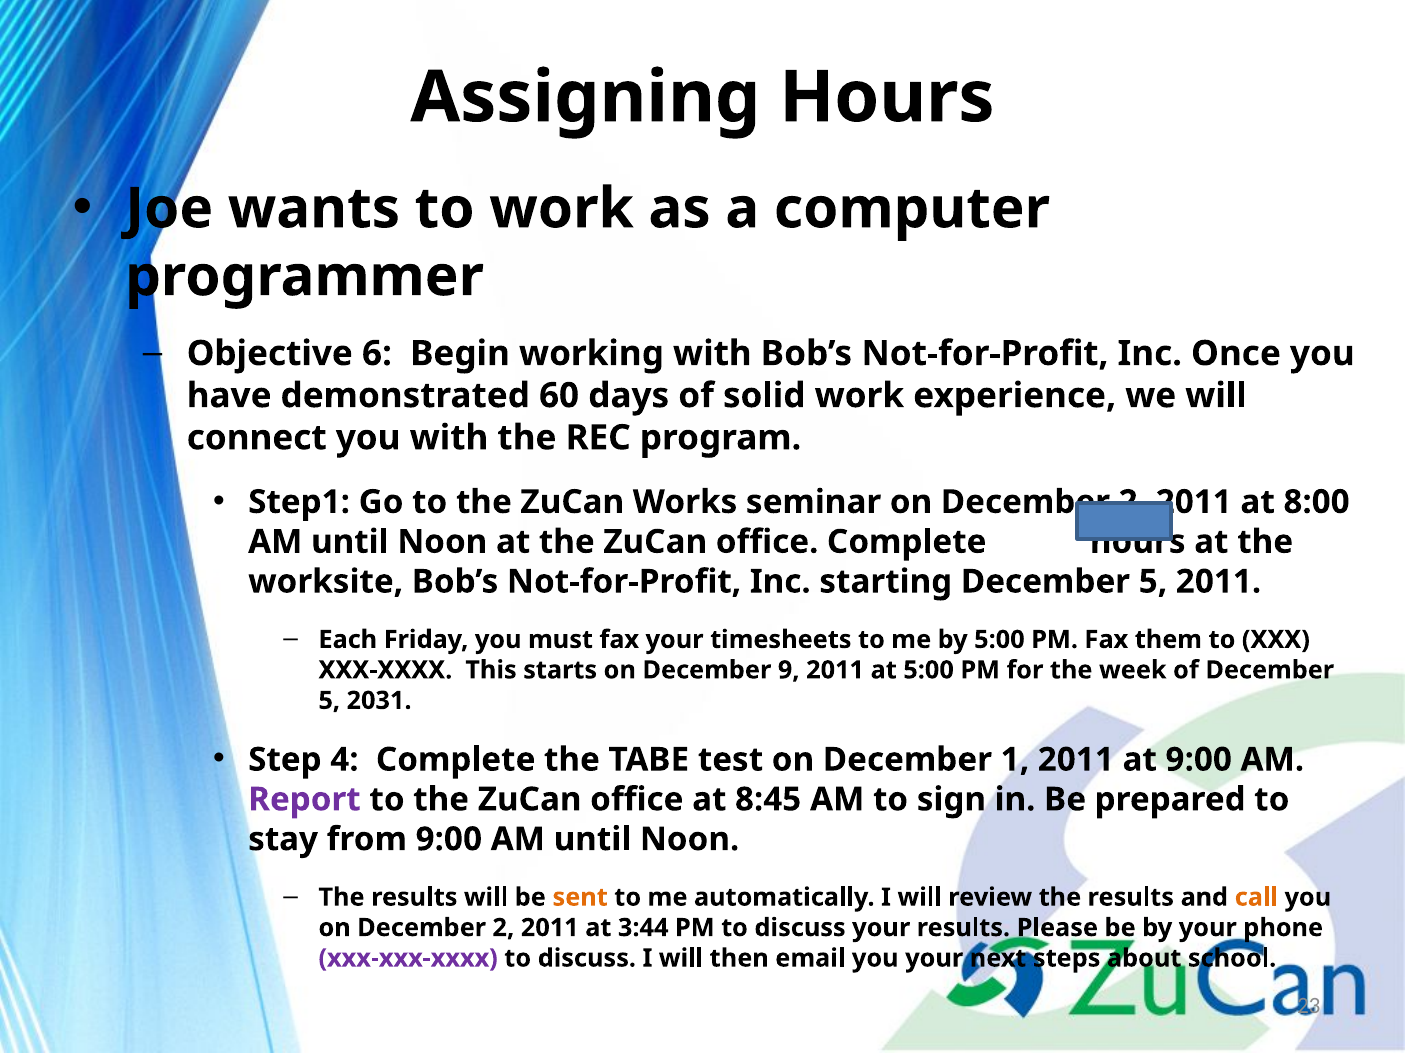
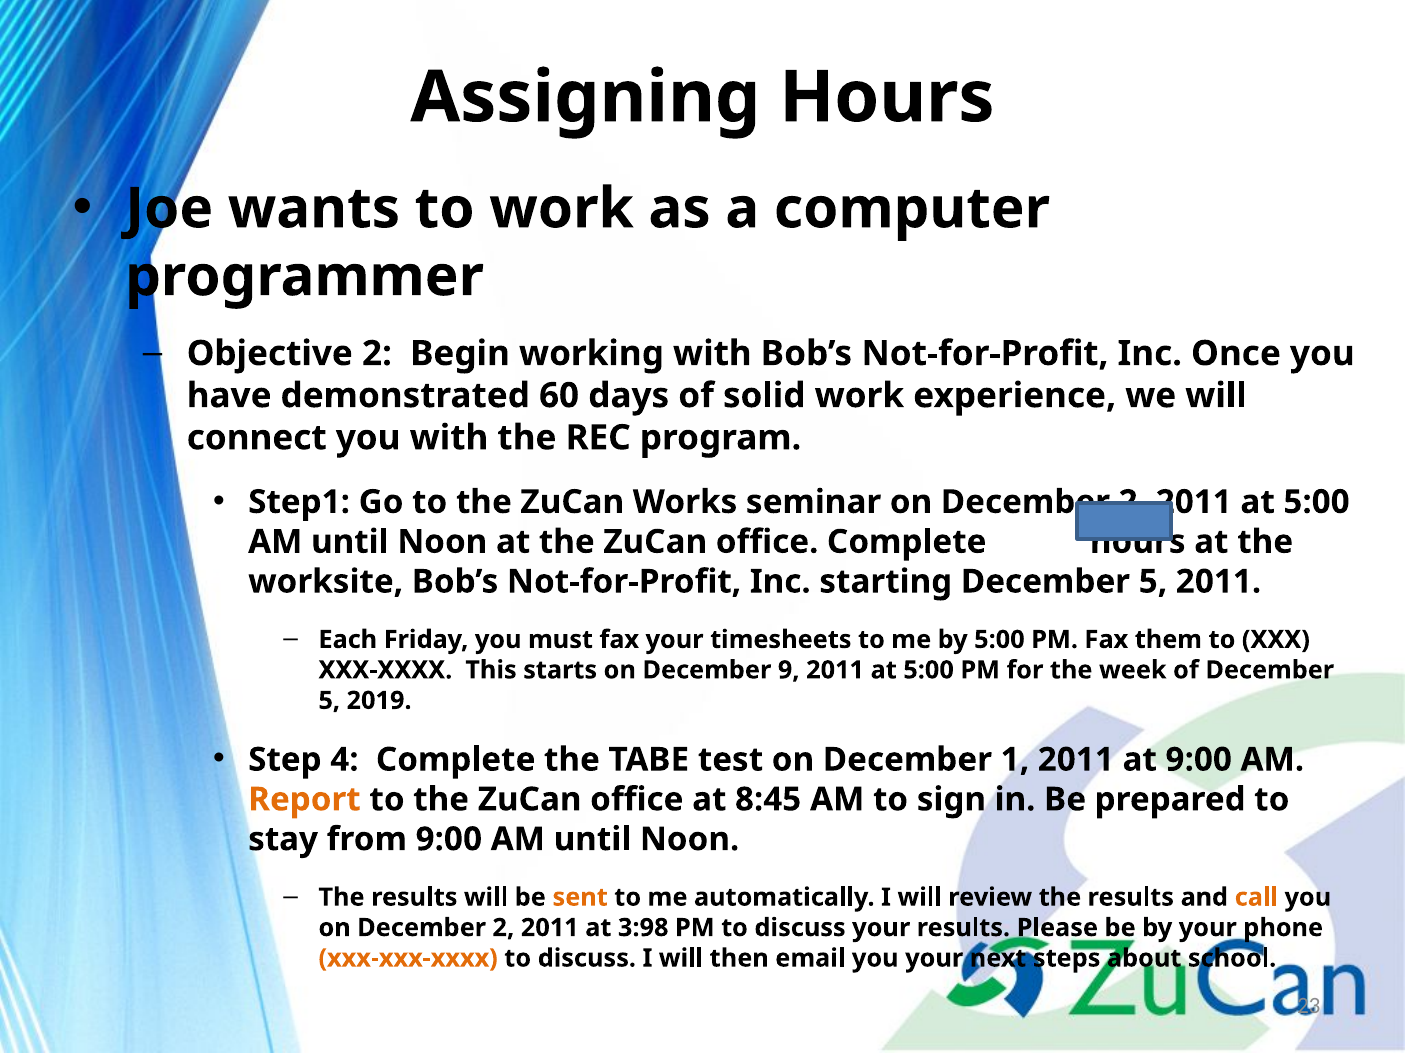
Objective 6: 6 -> 2
8:00 at (1317, 502): 8:00 -> 5:00
2031: 2031 -> 2019
Report colour: purple -> orange
3:44: 3:44 -> 3:98
xxx-xxx-xxxx colour: purple -> orange
